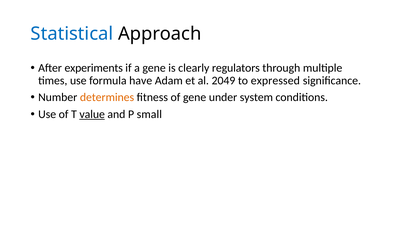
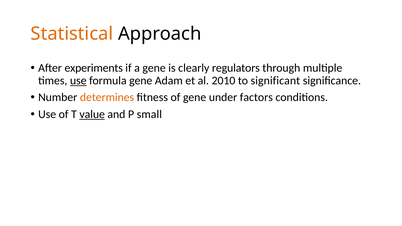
Statistical colour: blue -> orange
use at (78, 81) underline: none -> present
formula have: have -> gene
2049: 2049 -> 2010
expressed: expressed -> significant
system: system -> factors
